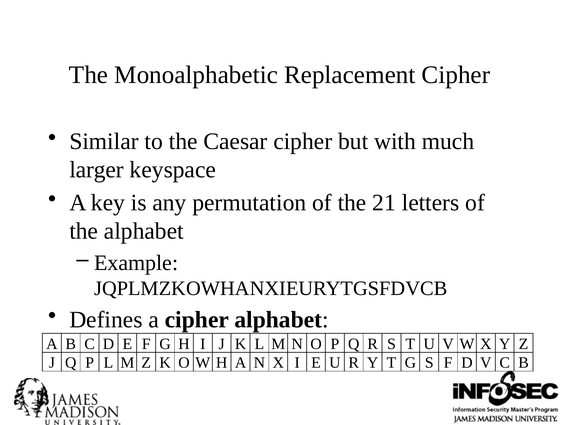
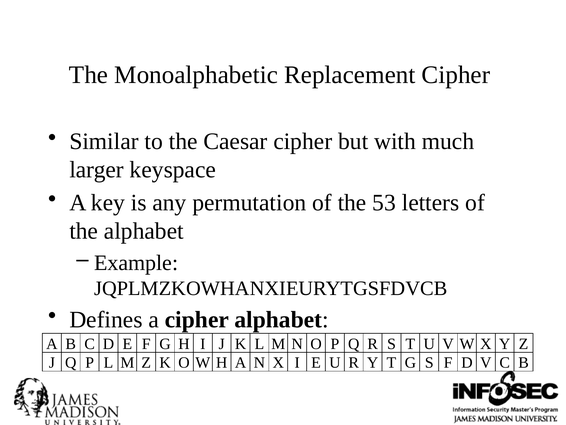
21: 21 -> 53
